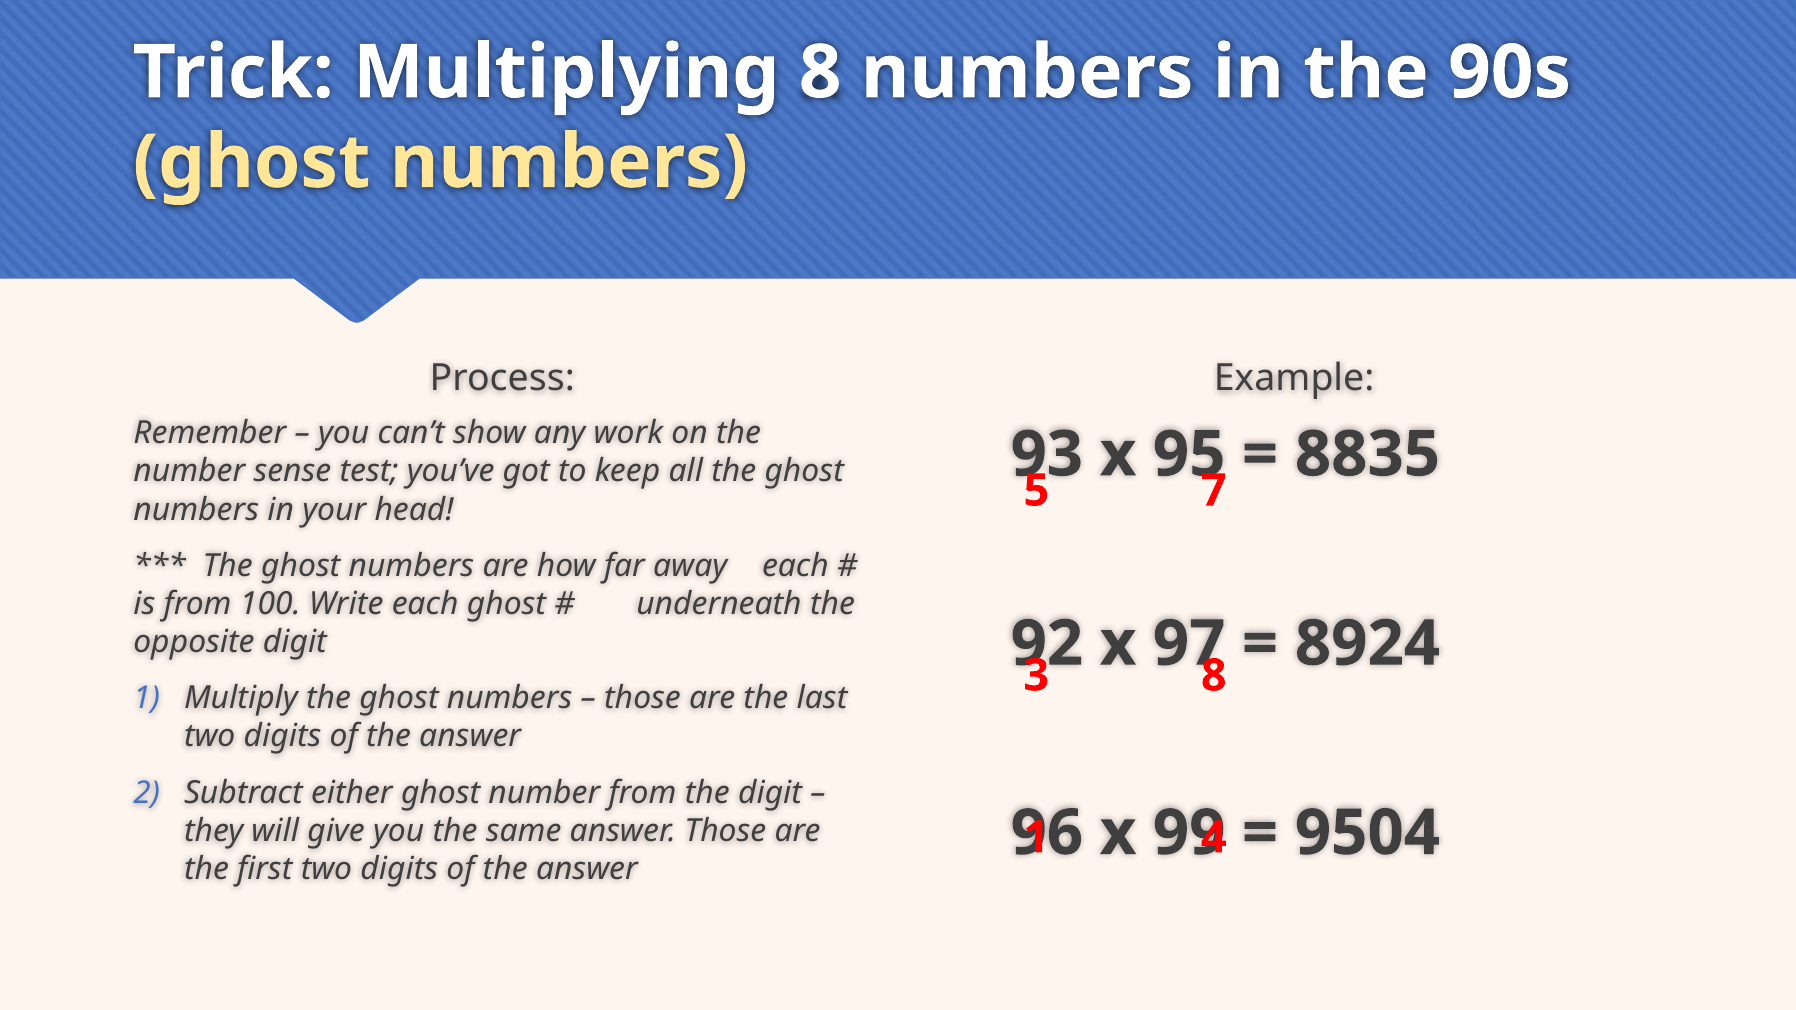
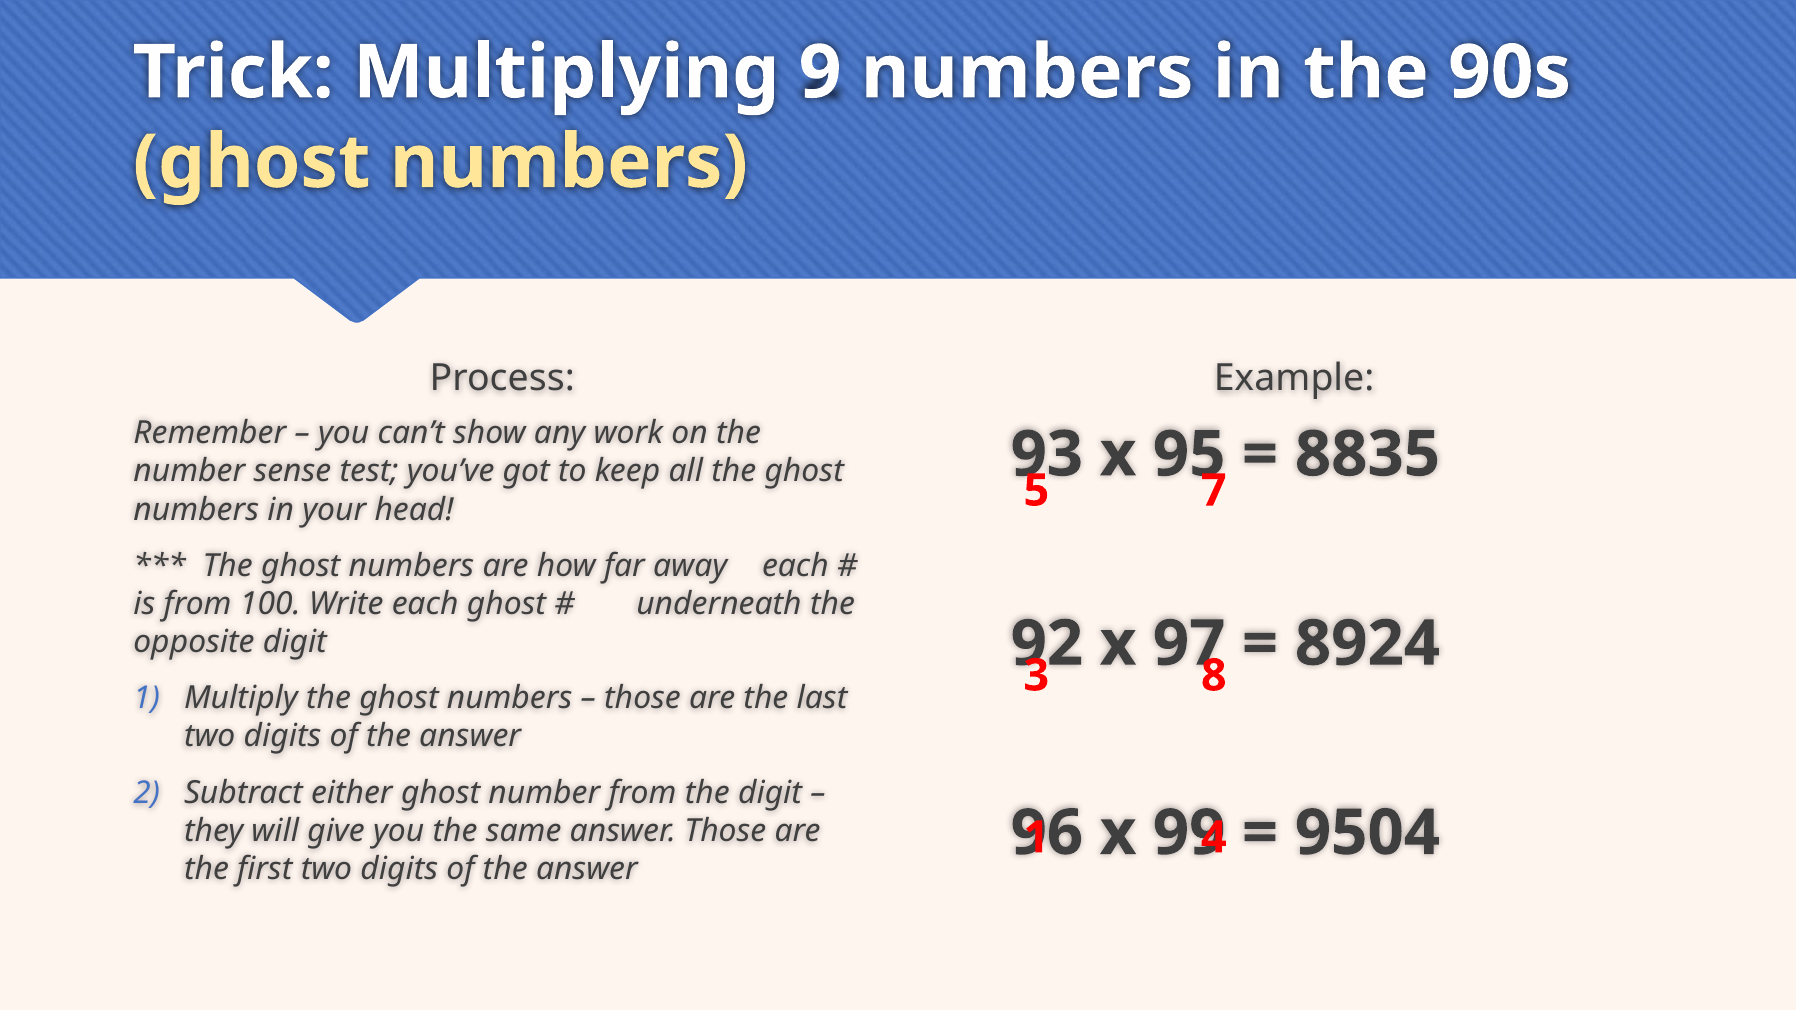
Multiplying 8: 8 -> 9
